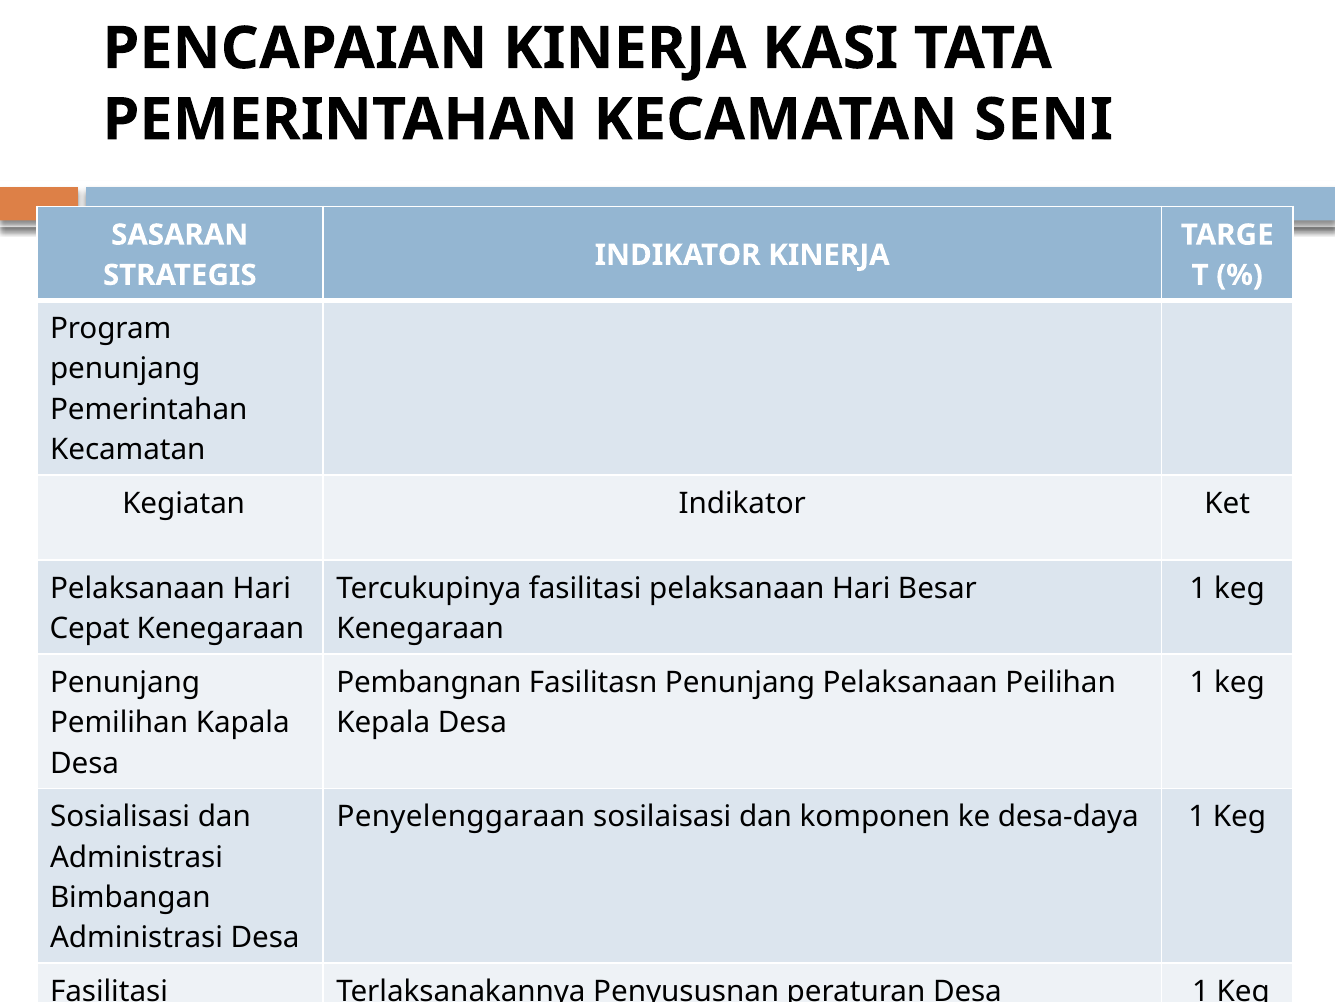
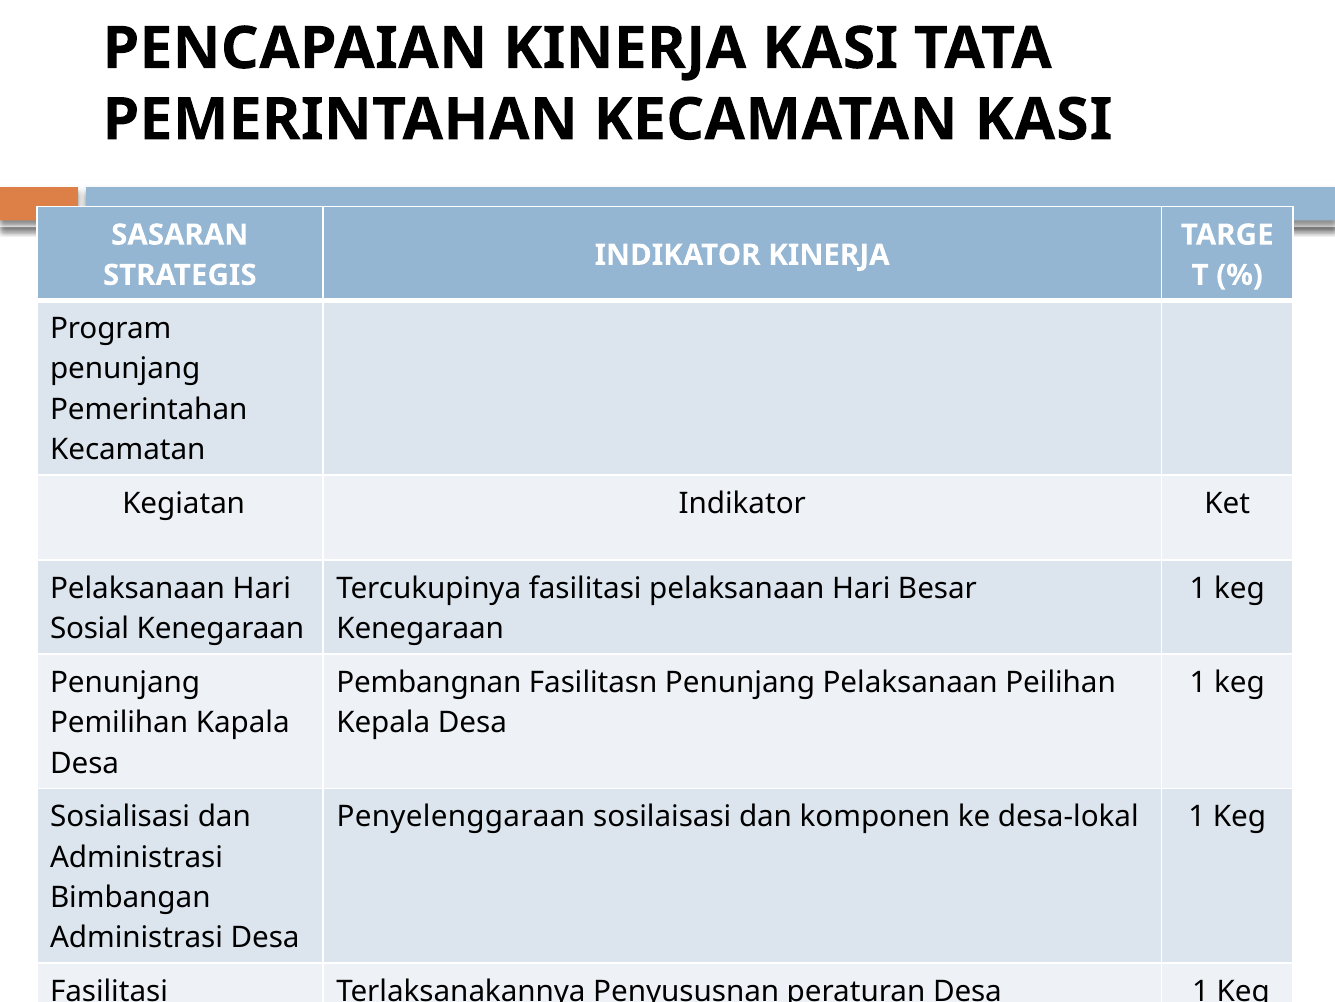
KECAMATAN SENI: SENI -> KASI
Cepat: Cepat -> Sosial
desa-daya: desa-daya -> desa-lokal
